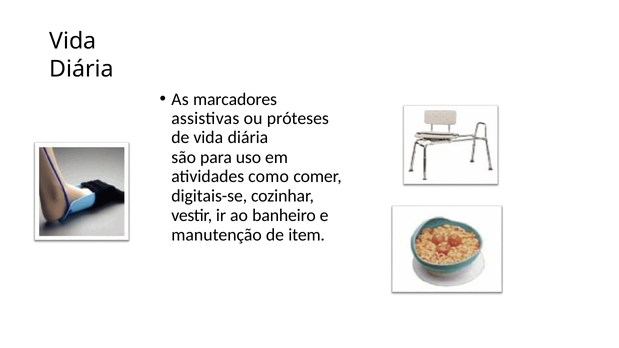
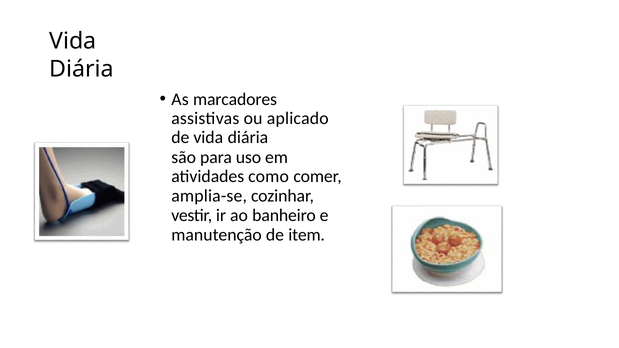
próteses: próteses -> aplicado
digitais-se: digitais-se -> amplia-se
